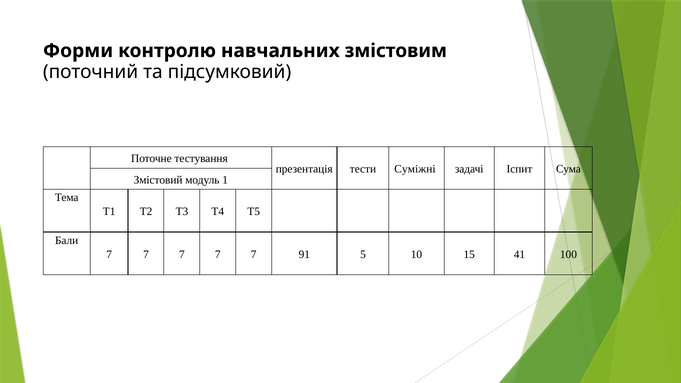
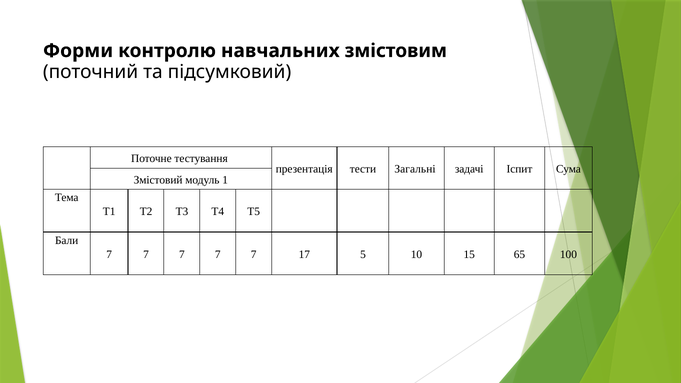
Суміжні: Суміжні -> Загальні
91: 91 -> 17
41: 41 -> 65
